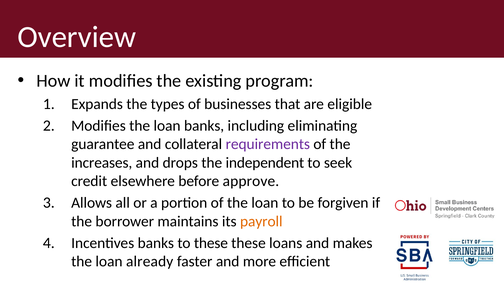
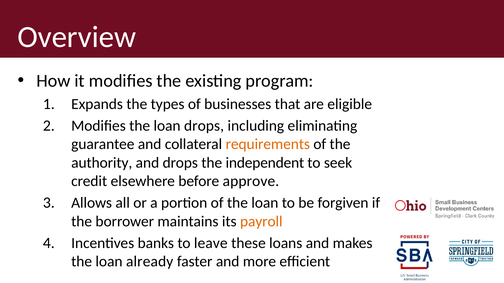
loan banks: banks -> drops
requirements colour: purple -> orange
increases: increases -> authority
to these: these -> leave
